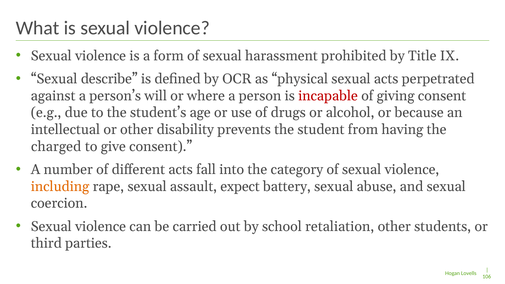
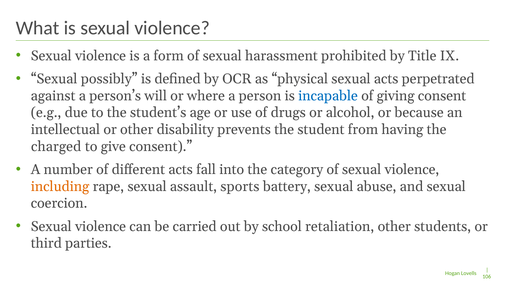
describe: describe -> possibly
incapable colour: red -> blue
expect: expect -> sports
